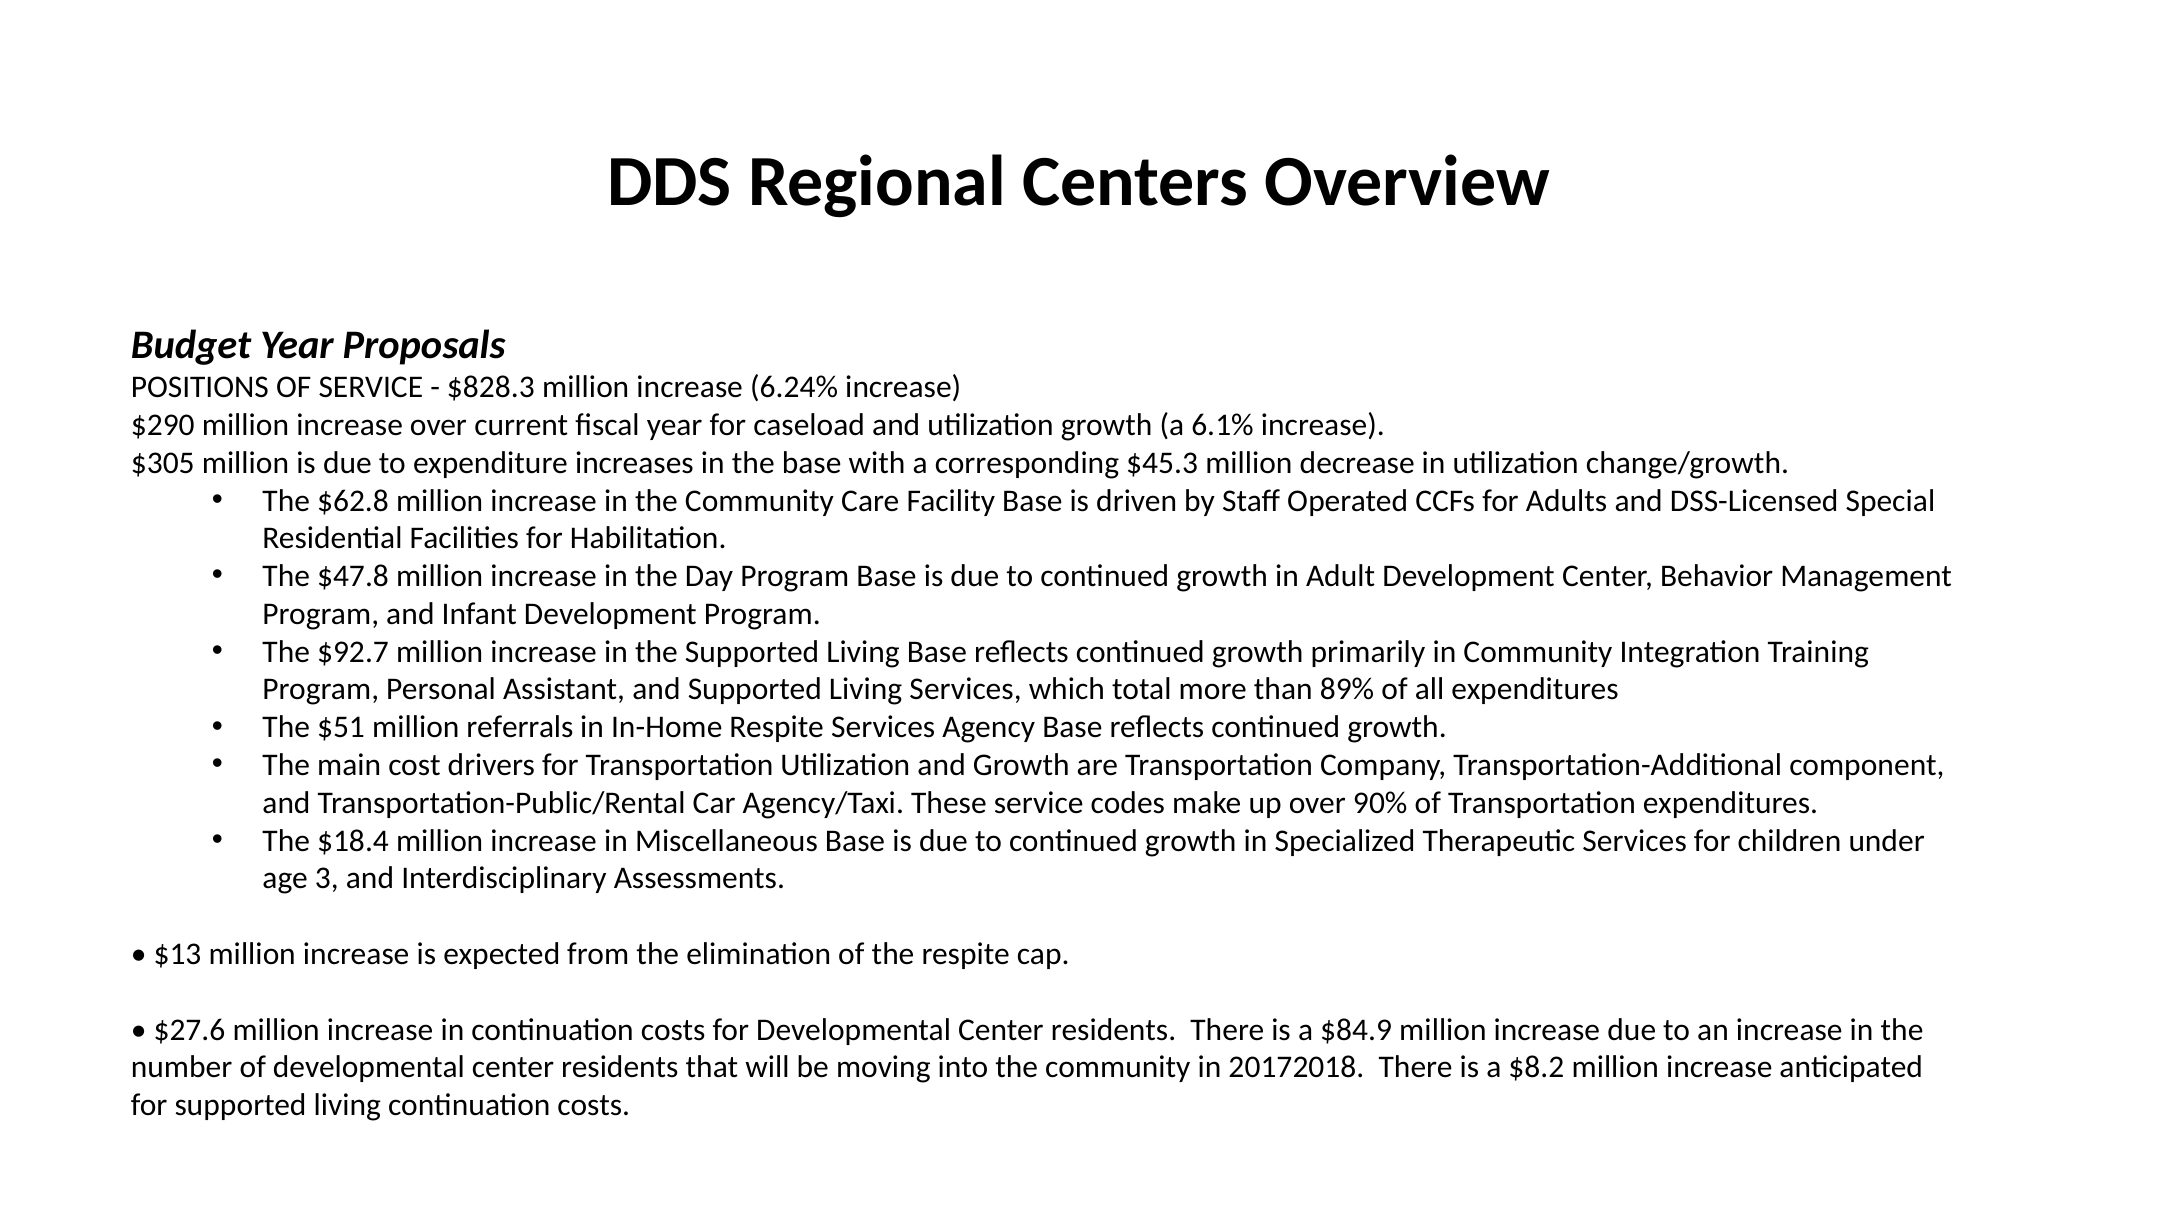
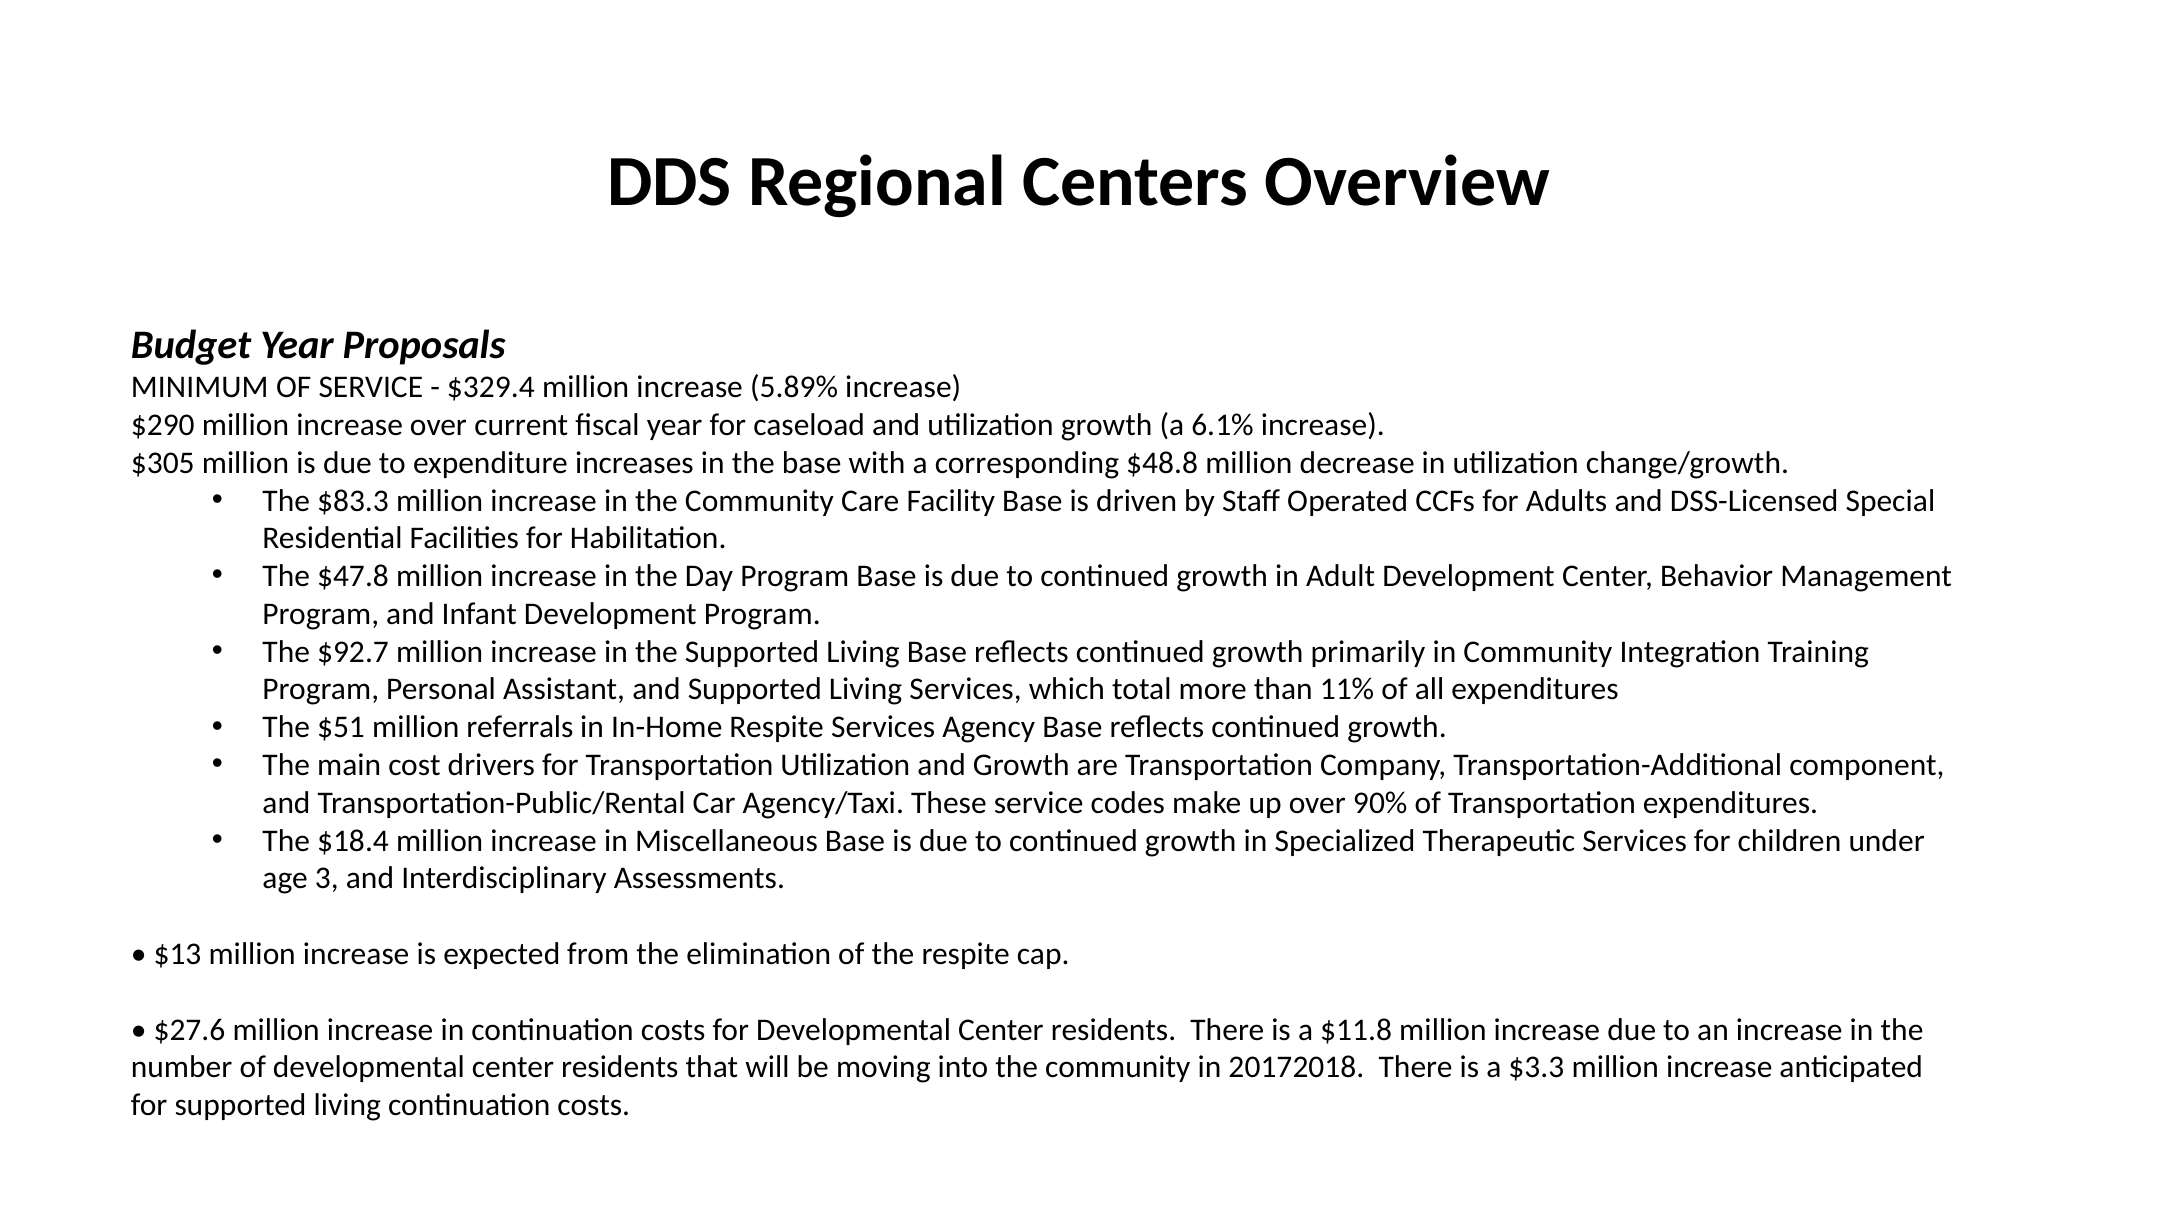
POSITIONS: POSITIONS -> MINIMUM
$828.3: $828.3 -> $329.4
6.24%: 6.24% -> 5.89%
$45.3: $45.3 -> $48.8
$62.8: $62.8 -> $83.3
89%: 89% -> 11%
$84.9: $84.9 -> $11.8
$8.2: $8.2 -> $3.3
